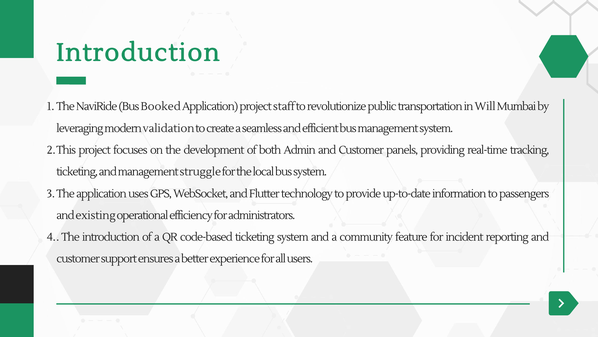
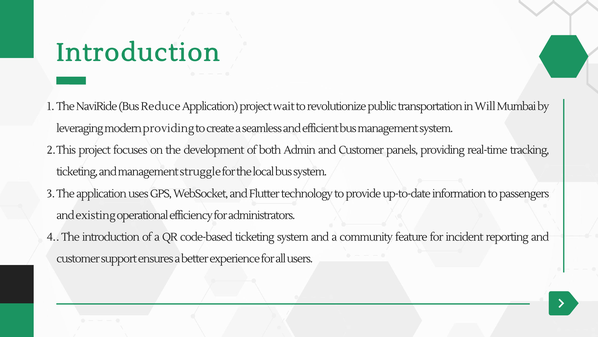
Booked: Booked -> Reduce
staff: staff -> wait
modern validation: validation -> providing
